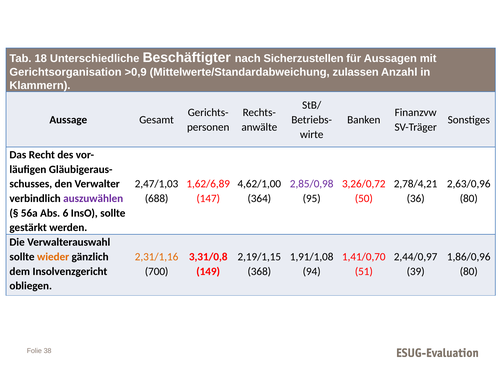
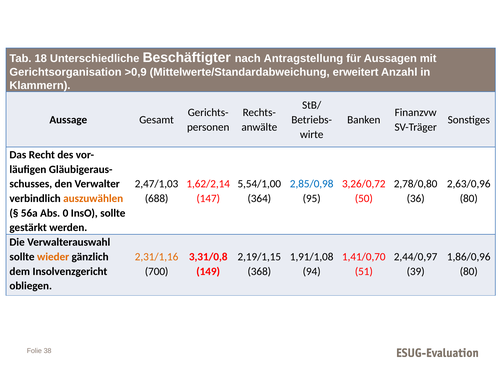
Sicherzustellen: Sicherzustellen -> Antragstellung
zulassen: zulassen -> erweitert
1,62/6,89: 1,62/6,89 -> 1,62/2,14
4,62/1,00: 4,62/1,00 -> 5,54/1,00
2,85/0,98 colour: purple -> blue
2,78/4,21: 2,78/4,21 -> 2,78/0,80
auszuwählen colour: purple -> orange
6: 6 -> 0
